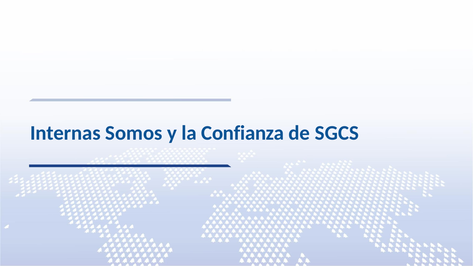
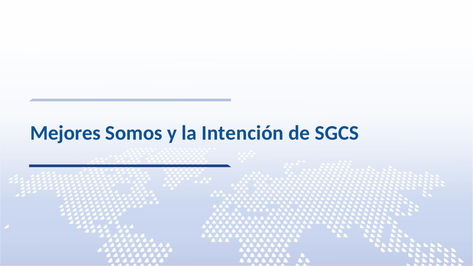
Internas: Internas -> Mejores
Confianza: Confianza -> Intención
